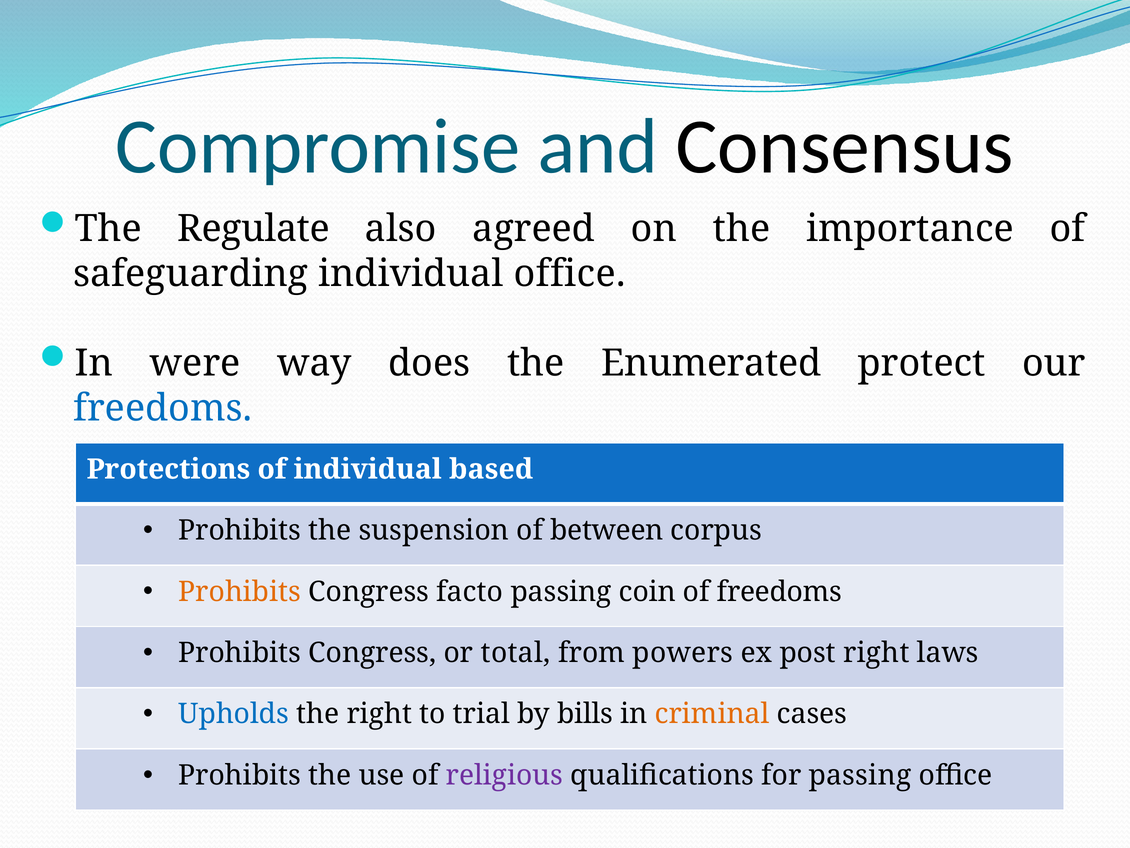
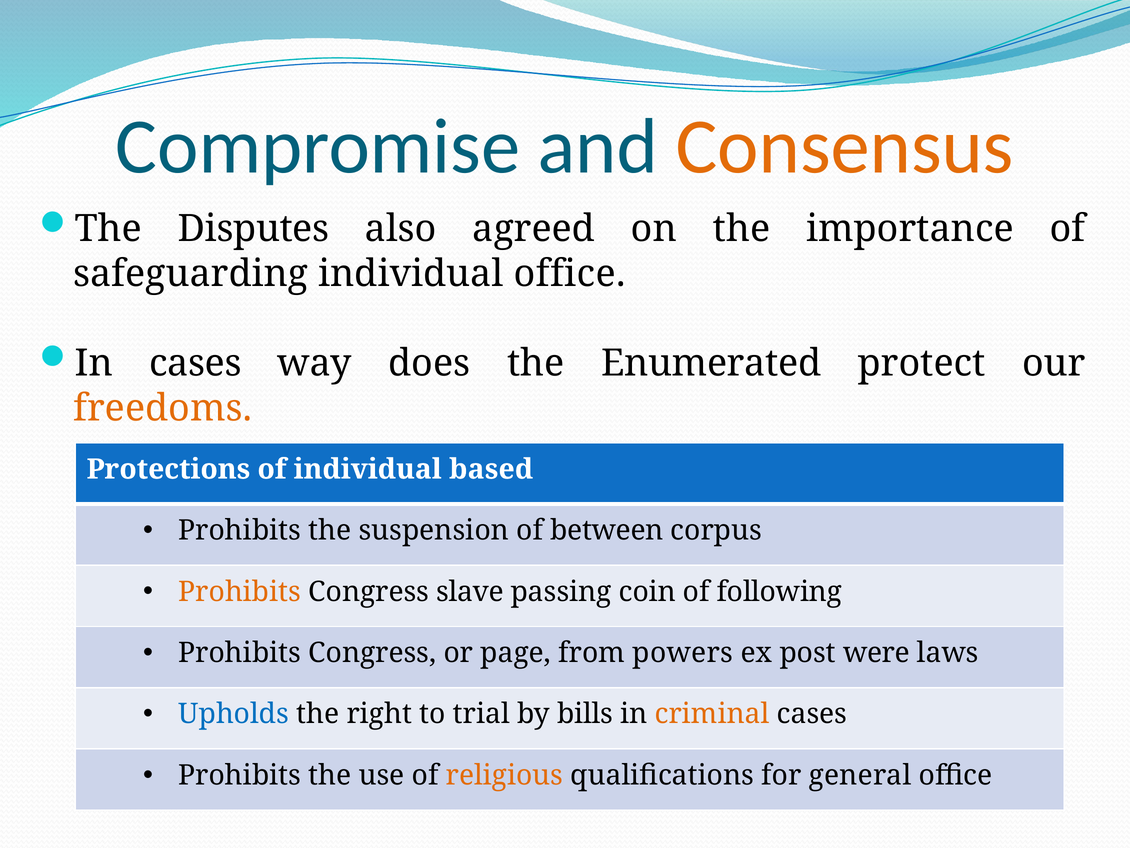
Consensus colour: black -> orange
Regulate: Regulate -> Disputes
In were: were -> cases
freedoms at (163, 408) colour: blue -> orange
facto: facto -> slave
of freedoms: freedoms -> following
total: total -> page
post right: right -> were
religious colour: purple -> orange
for passing: passing -> general
